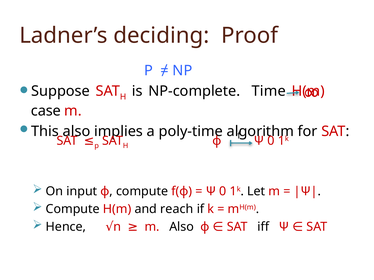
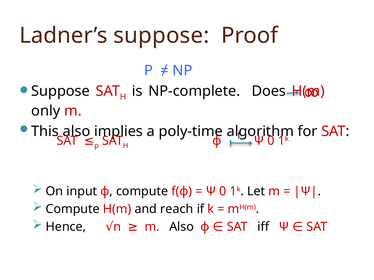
Ladner’s deciding: deciding -> suppose
Time: Time -> Does
case: case -> only
